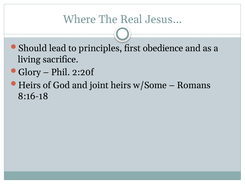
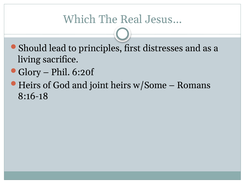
Where: Where -> Which
obedience: obedience -> distresses
2:20f: 2:20f -> 6:20f
